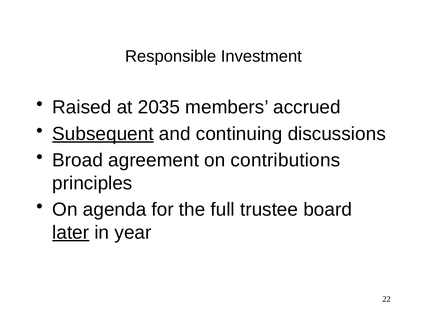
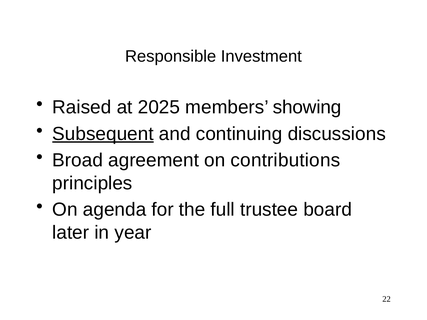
2035: 2035 -> 2025
accrued: accrued -> showing
later underline: present -> none
